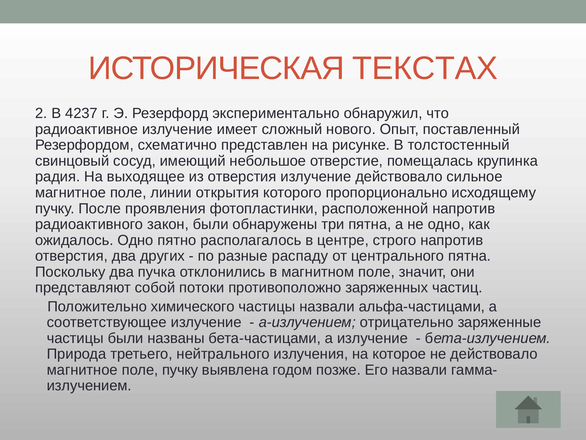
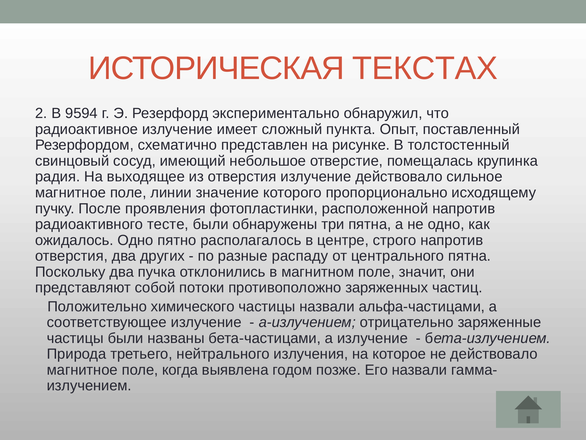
4237: 4237 -> 9594
нового: нового -> пункта
открытия: открытия -> значение
закон: закон -> тесте
поле пучку: пучку -> когда
